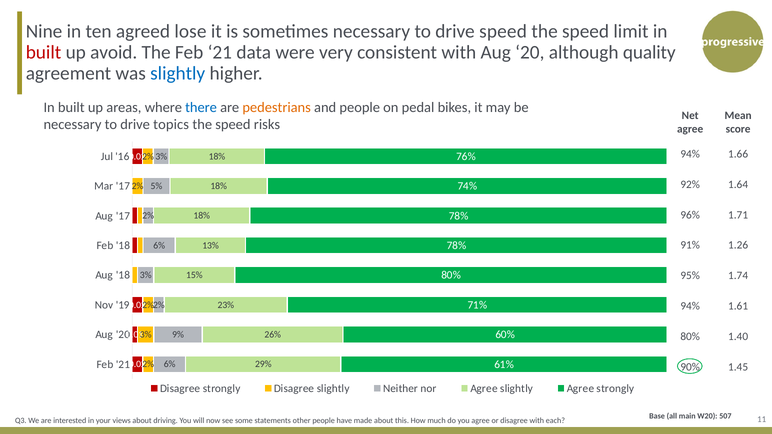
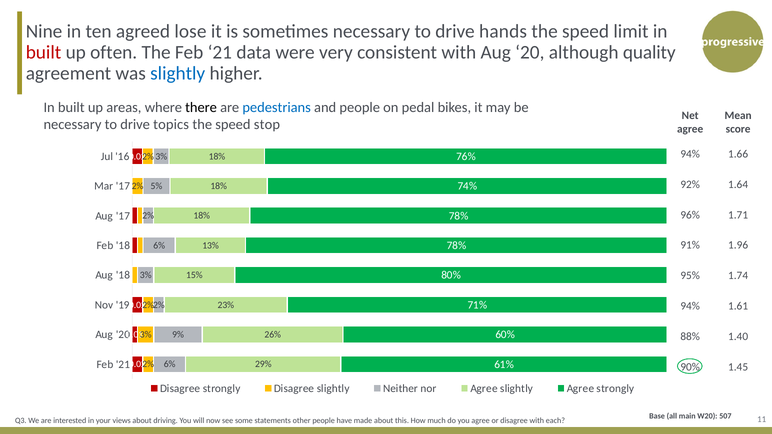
drive speed: speed -> hands
avoid: avoid -> often
there colour: blue -> black
pedestrians colour: orange -> blue
risks: risks -> stop
1.26: 1.26 -> 1.96
80% at (690, 337): 80% -> 88%
